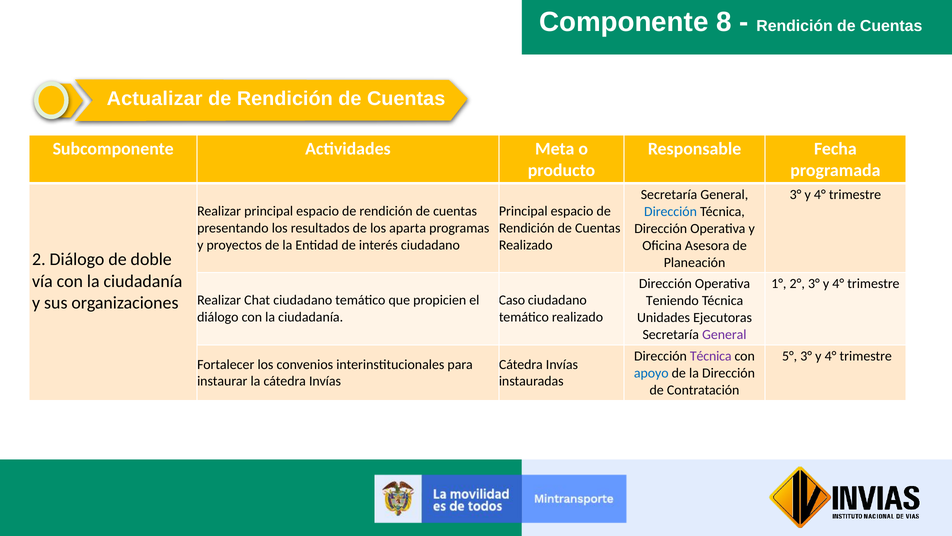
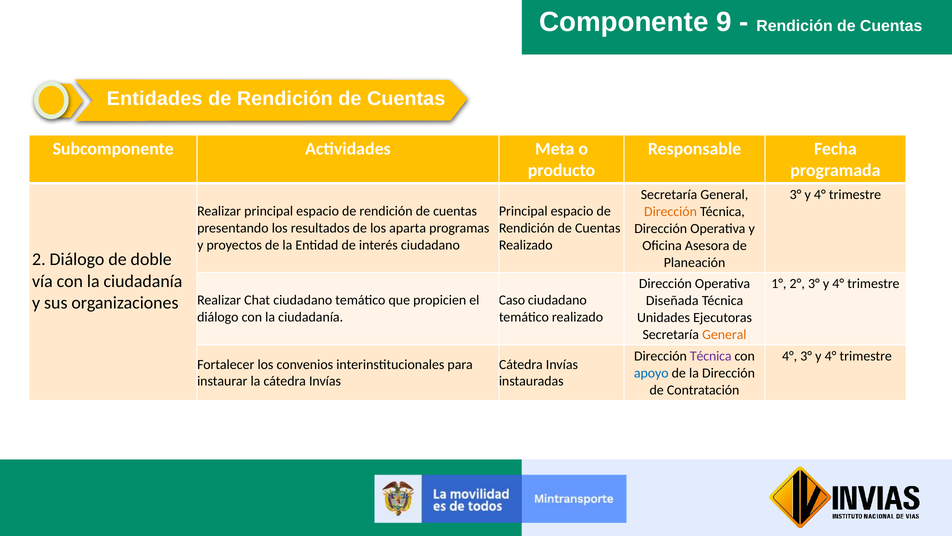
8: 8 -> 9
Actualizar: Actualizar -> Entidades
Dirección at (671, 212) colour: blue -> orange
Teniendo: Teniendo -> Diseñada
General at (724, 334) colour: purple -> orange
5° at (790, 356): 5° -> 4°
